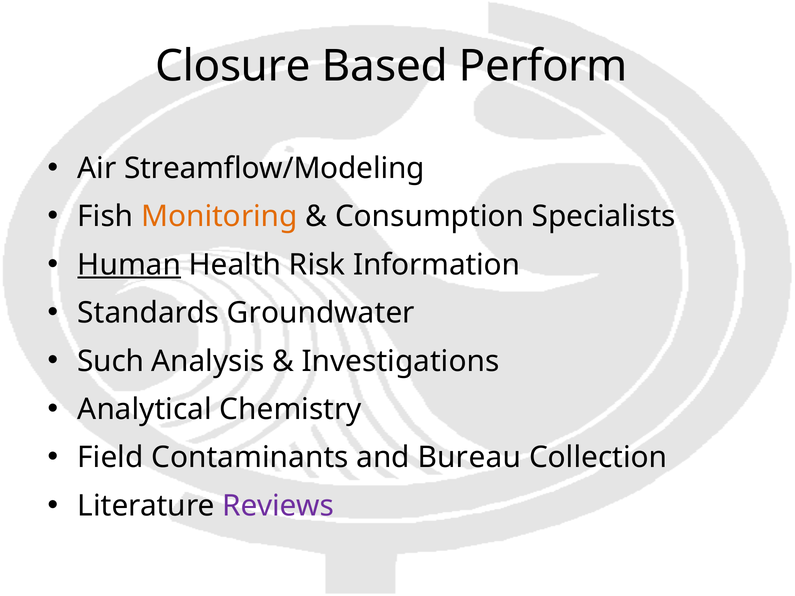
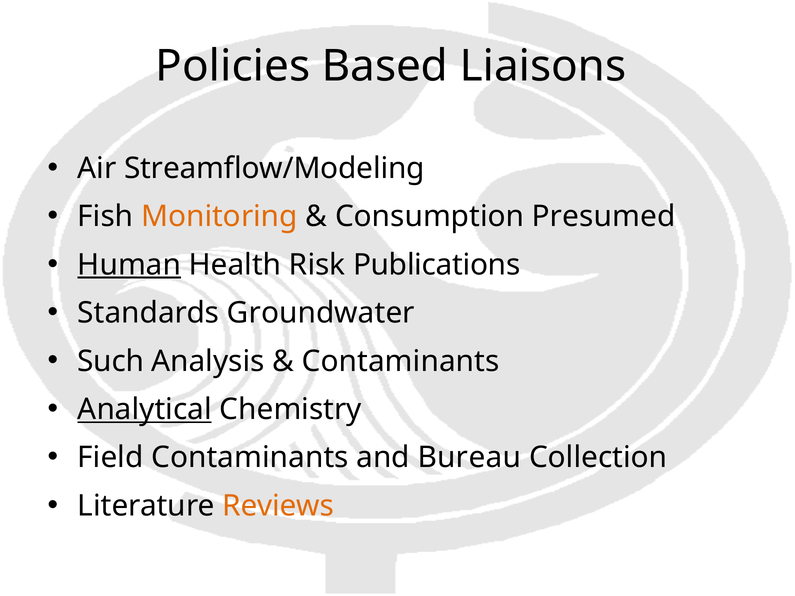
Closure: Closure -> Policies
Perform: Perform -> Liaisons
Specialists: Specialists -> Presumed
Information: Information -> Publications
Investigations at (401, 361): Investigations -> Contaminants
Analytical underline: none -> present
Reviews colour: purple -> orange
